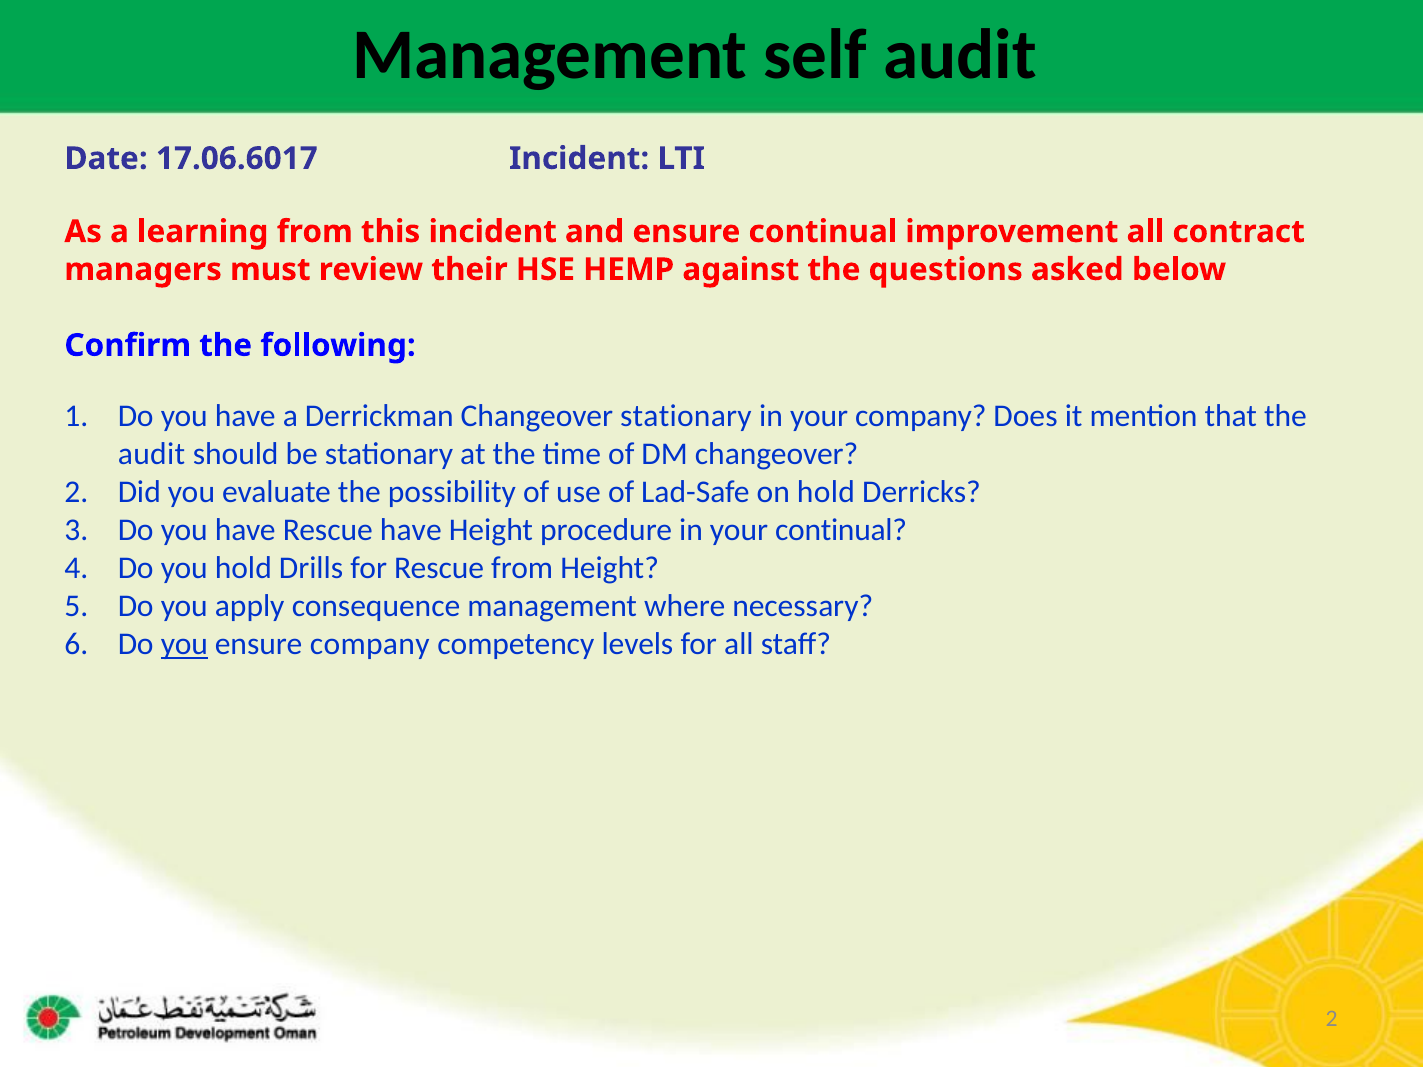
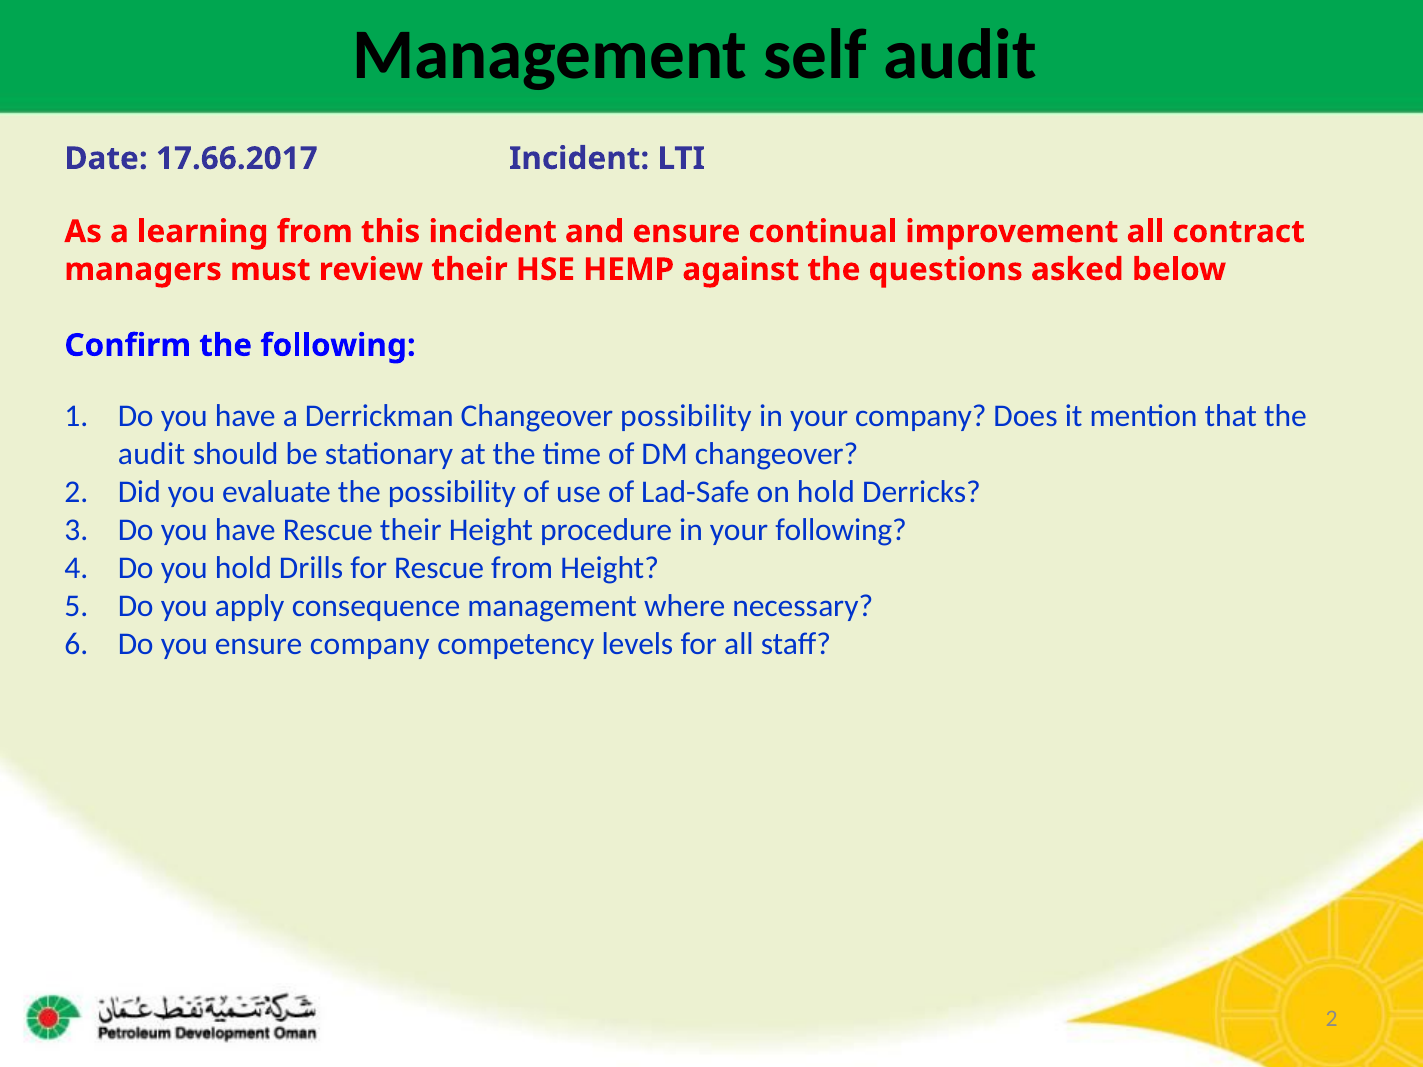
17.06.6017: 17.06.6017 -> 17.66.2017
Changeover stationary: stationary -> possibility
Rescue have: have -> their
your continual: continual -> following
you at (184, 644) underline: present -> none
